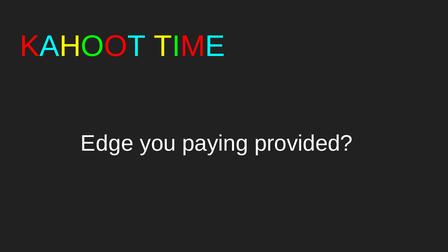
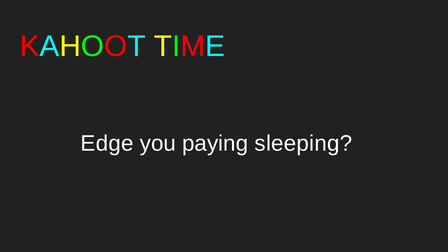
provided: provided -> sleeping
